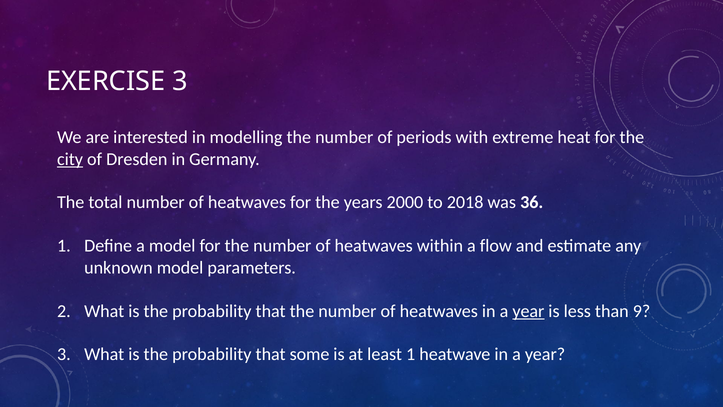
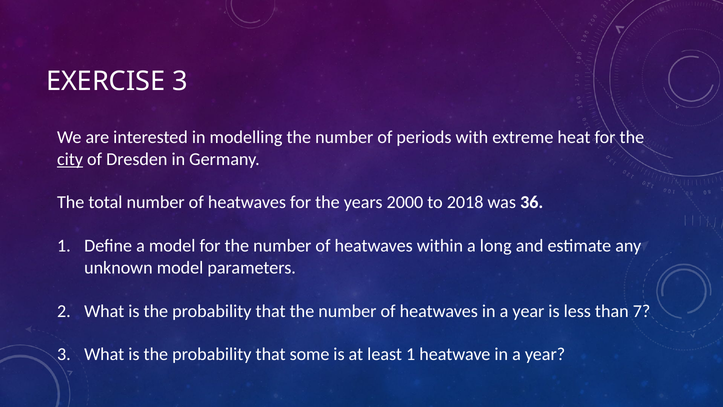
flow: flow -> long
year at (528, 311) underline: present -> none
9: 9 -> 7
